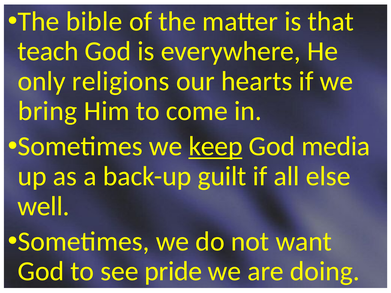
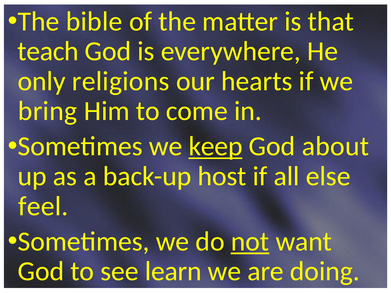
media: media -> about
guilt: guilt -> host
well: well -> feel
not underline: none -> present
pride: pride -> learn
